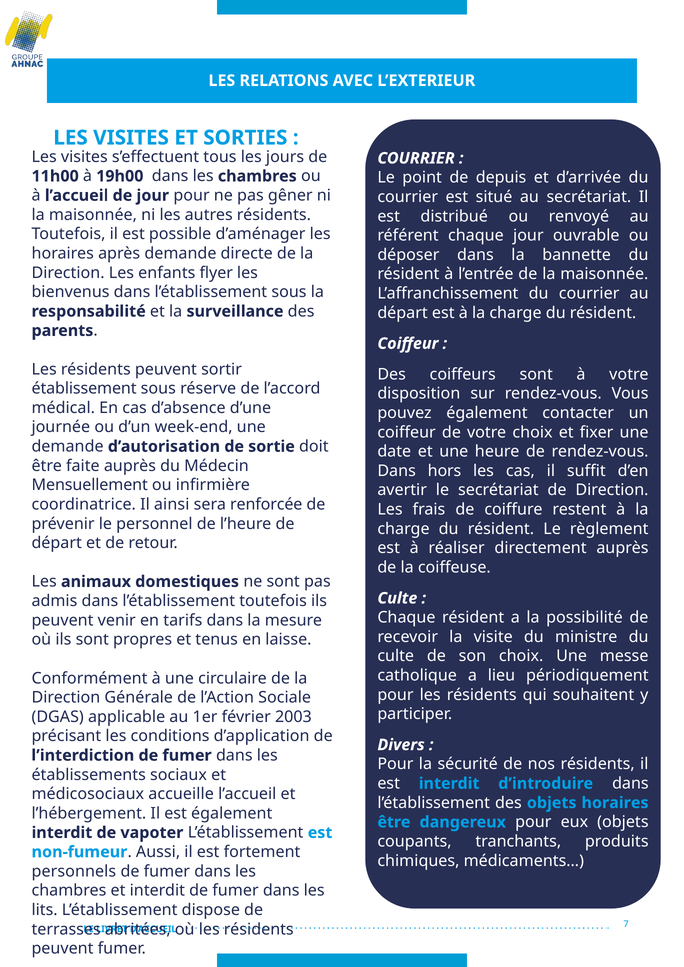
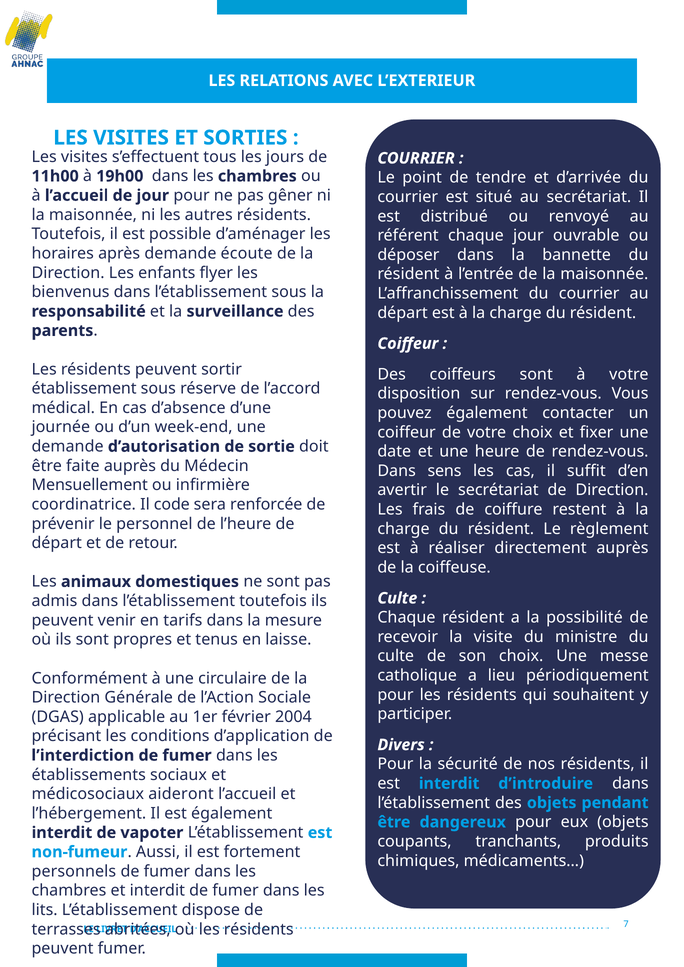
depuis: depuis -> tendre
directe: directe -> écoute
hors: hors -> sens
ainsi: ainsi -> code
2003: 2003 -> 2004
accueille: accueille -> aideront
objets horaires: horaires -> pendant
